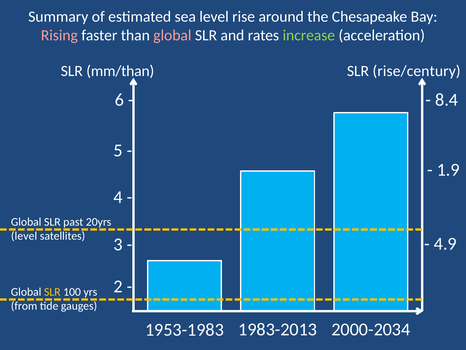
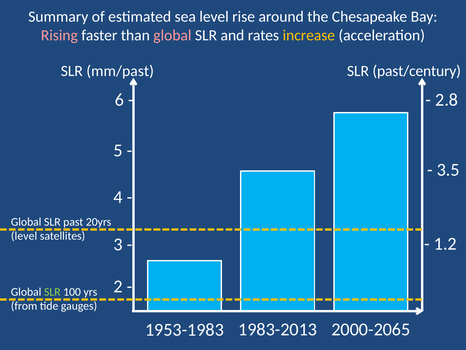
increase colour: light green -> yellow
mm/than: mm/than -> mm/past
rise/century: rise/century -> past/century
8.4: 8.4 -> 2.8
1.9: 1.9 -> 3.5
4.9: 4.9 -> 1.2
SLR at (52, 292) colour: yellow -> light green
2000-2034: 2000-2034 -> 2000-2065
